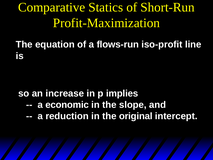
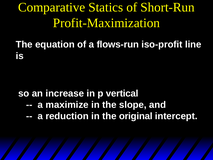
implies: implies -> vertical
economic: economic -> maximize
